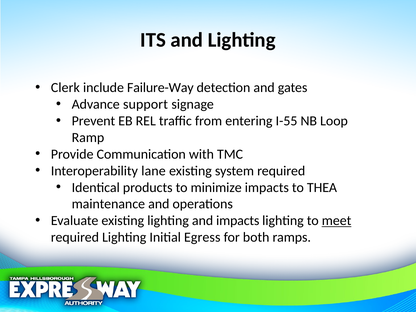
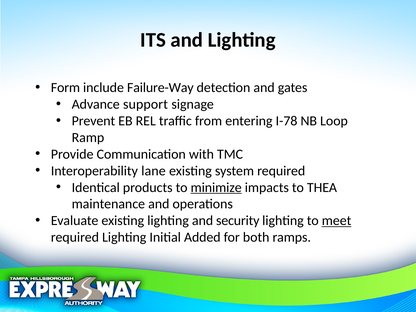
Clerk: Clerk -> Form
I-55: I-55 -> I-78
minimize underline: none -> present
and impacts: impacts -> security
Egress: Egress -> Added
